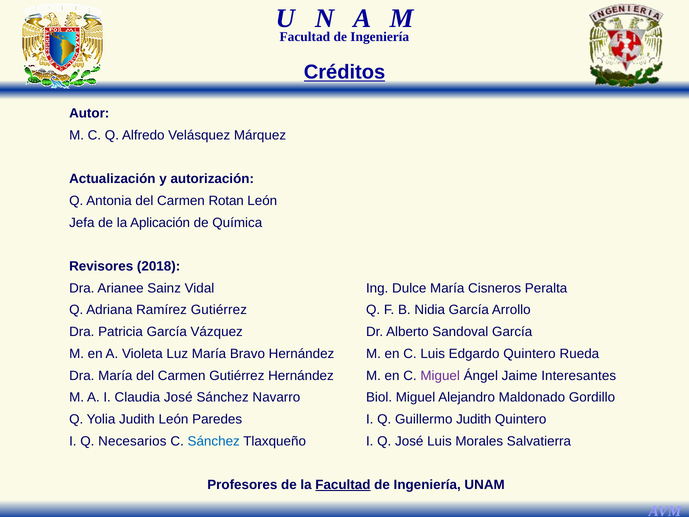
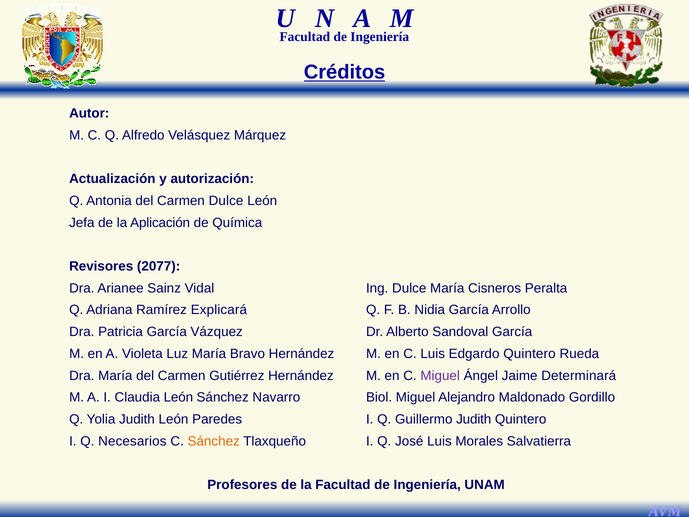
Carmen Rotan: Rotan -> Dulce
2018: 2018 -> 2077
Ramírez Gutiérrez: Gutiérrez -> Explicará
Interesantes: Interesantes -> Determinará
Claudia José: José -> León
Sánchez at (214, 441) colour: blue -> orange
Facultad at (343, 485) underline: present -> none
